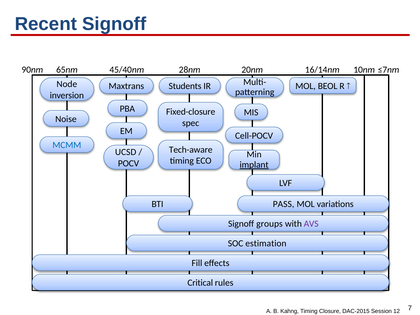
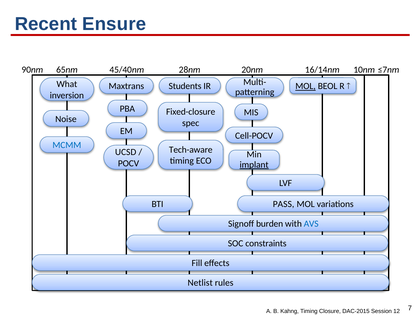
Recent Signoff: Signoff -> Ensure
Node: Node -> What
MOL at (306, 86) underline: none -> present
groups: groups -> burden
AVS colour: purple -> blue
estimation: estimation -> constraints
Critical: Critical -> Netlist
